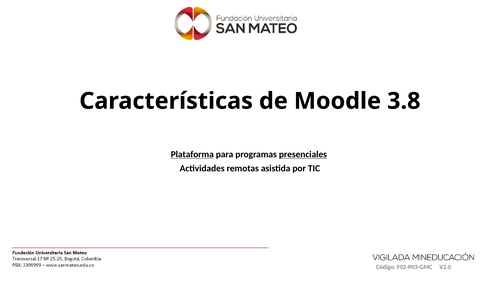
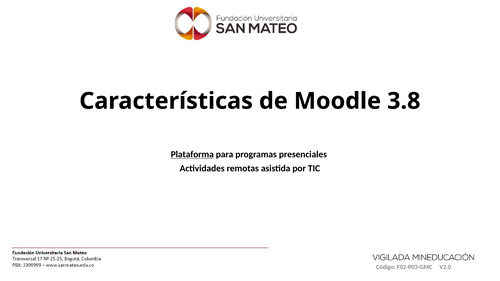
presenciales underline: present -> none
